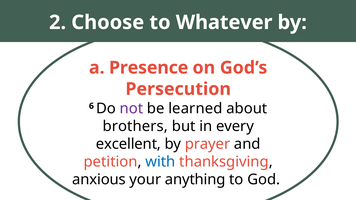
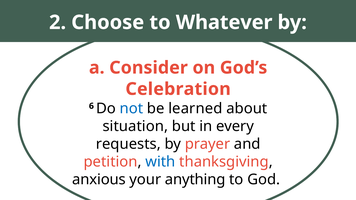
Presence: Presence -> Consider
Persecution: Persecution -> Celebration
not colour: purple -> blue
brothers: brothers -> situation
excellent: excellent -> requests
